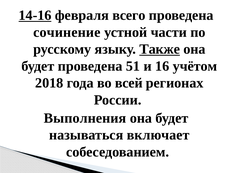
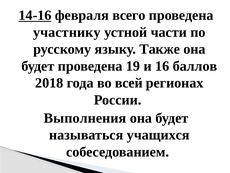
сочинение: сочинение -> участнику
Также underline: present -> none
51: 51 -> 19
учётом: учётом -> баллов
включает: включает -> учащихся
